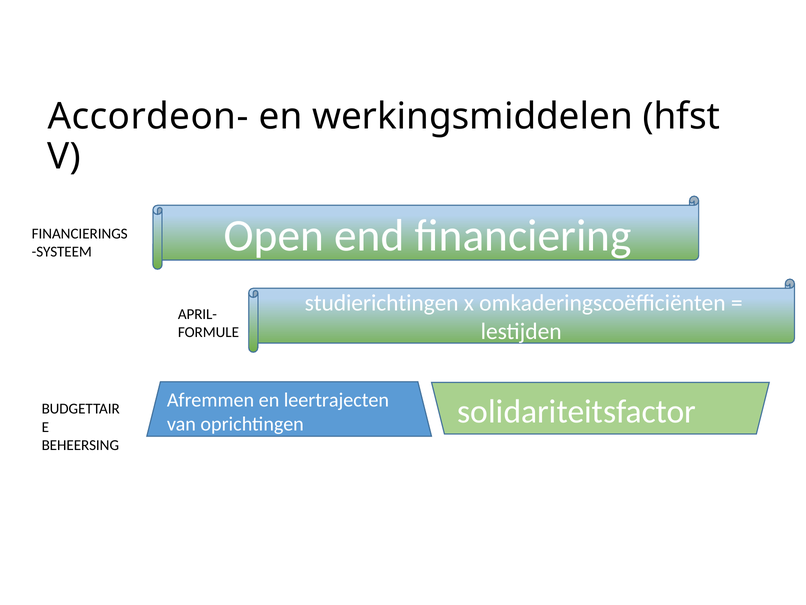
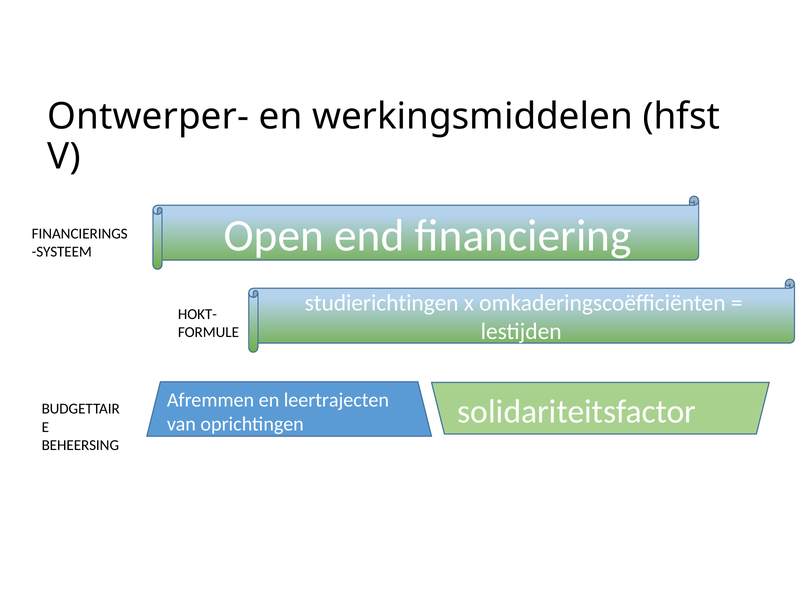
Accordeon-: Accordeon- -> Ontwerper-
APRIL-: APRIL- -> HOKT-
